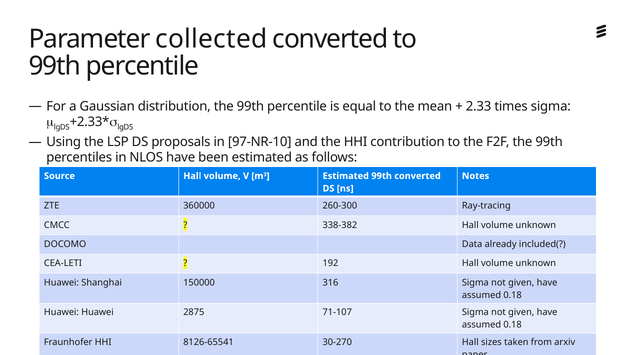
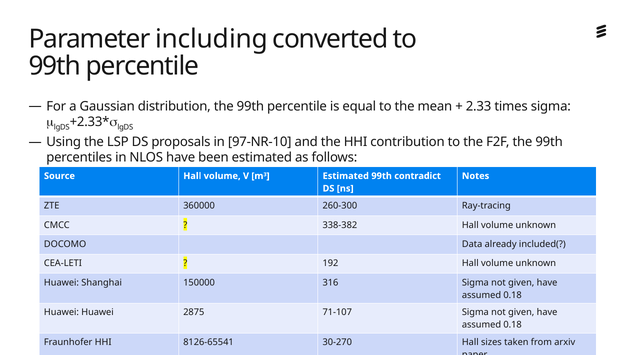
collected: collected -> including
99th converted: converted -> contradict
